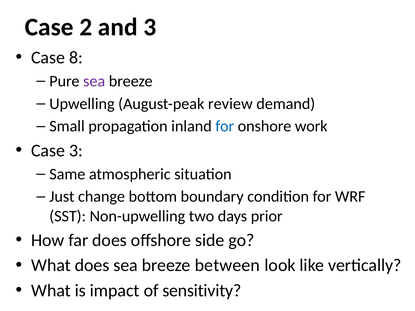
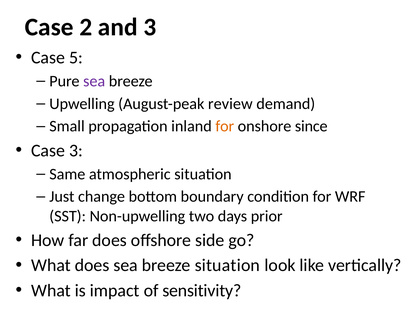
8: 8 -> 5
for at (225, 126) colour: blue -> orange
work: work -> since
breeze between: between -> situation
